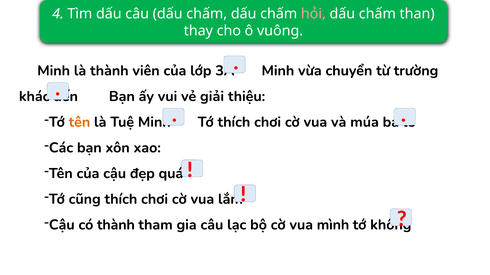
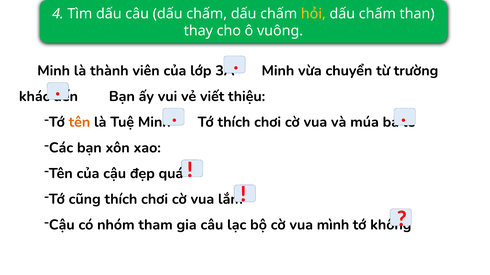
hỏi colour: pink -> yellow
giải: giải -> viết
có thành: thành -> nhóm
